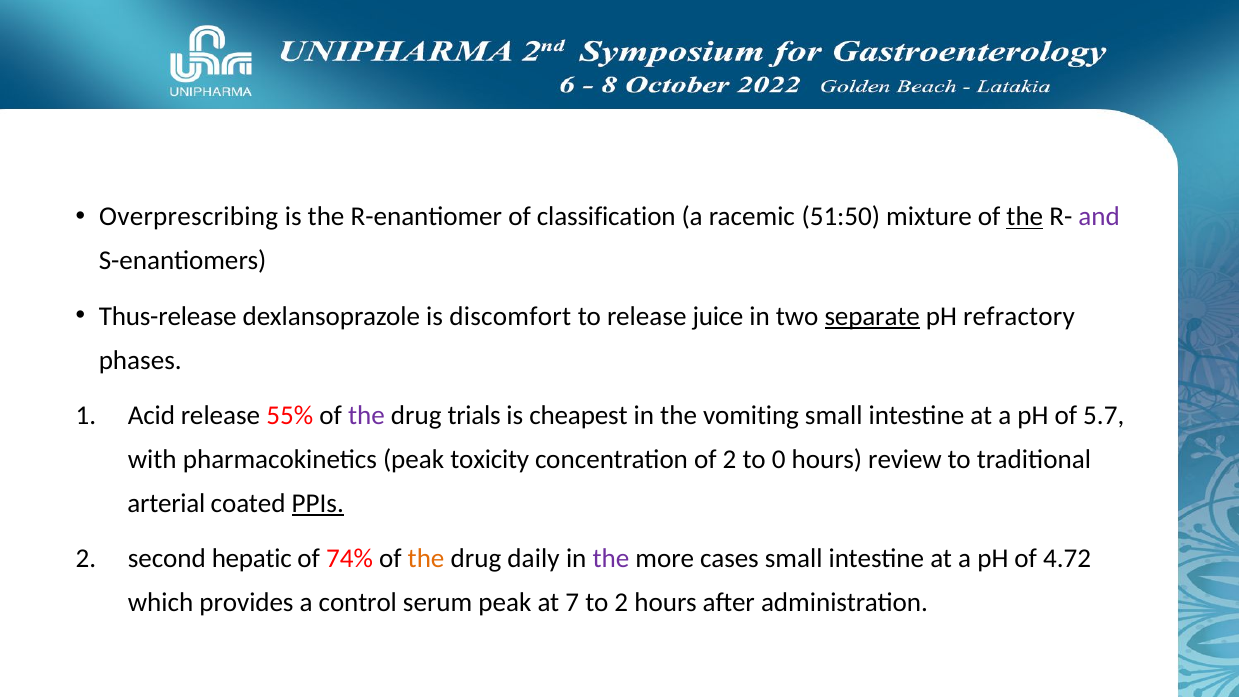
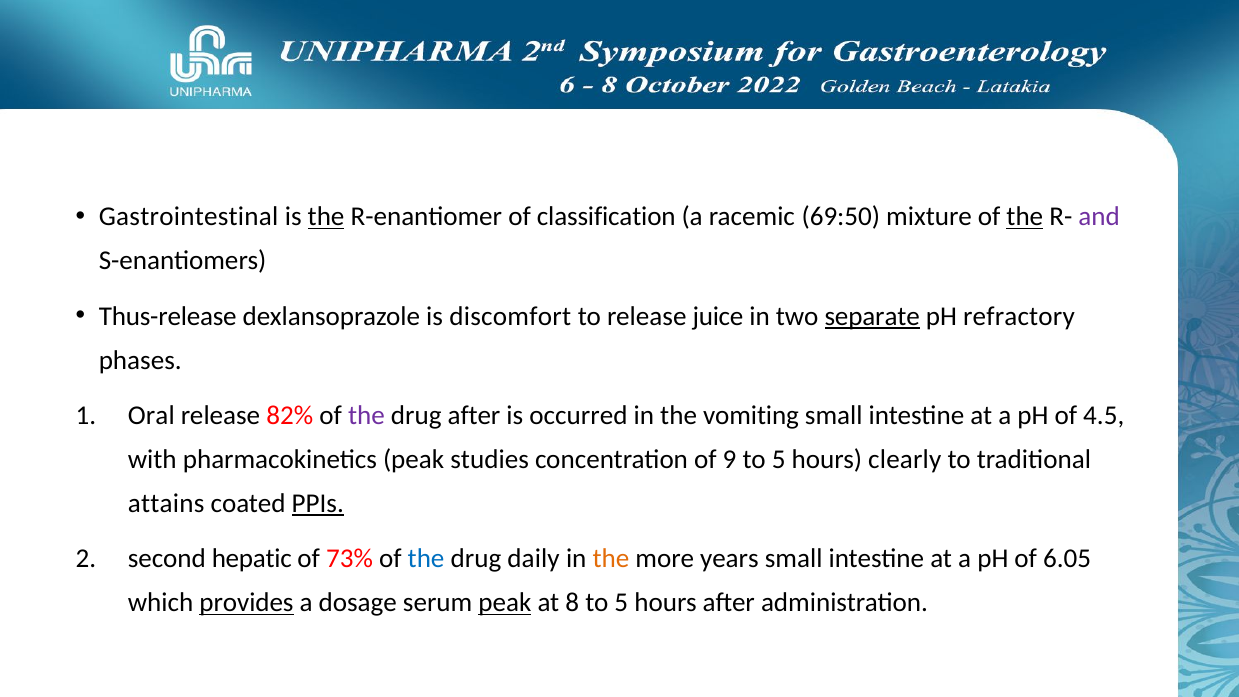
Overprescribing: Overprescribing -> Gastrointestinal
the at (326, 217) underline: none -> present
51:50: 51:50 -> 69:50
Acid: Acid -> Oral
55%: 55% -> 82%
drug trials: trials -> after
cheapest: cheapest -> occurred
5.7: 5.7 -> 4.5
toxicity: toxicity -> studies
of 2: 2 -> 9
0 at (779, 460): 0 -> 5
review: review -> clearly
arterial: arterial -> attains
74%: 74% -> 73%
the at (426, 559) colour: orange -> blue
the at (611, 559) colour: purple -> orange
cases: cases -> years
4.72: 4.72 -> 6.05
provides underline: none -> present
control: control -> dosage
peak at (505, 603) underline: none -> present
7: 7 -> 8
2 at (621, 603): 2 -> 5
